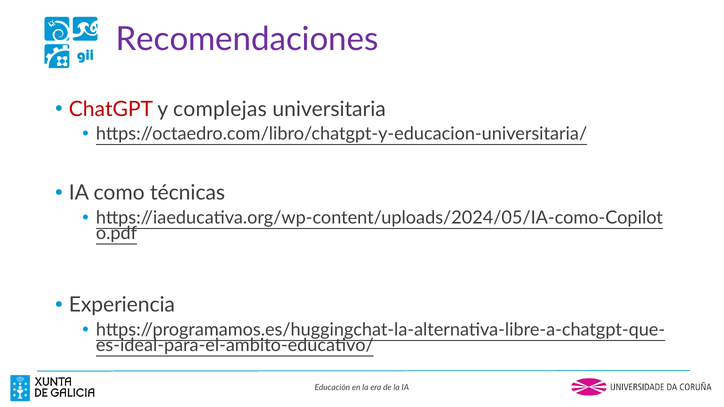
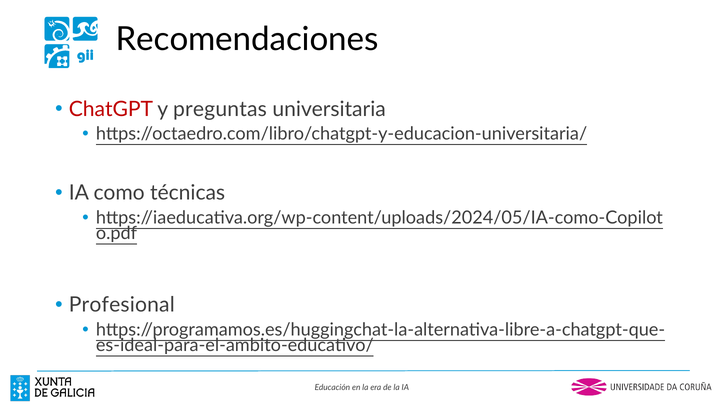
Recomendaciones colour: purple -> black
complejas: complejas -> preguntas
Experiencia: Experiencia -> Profesional
